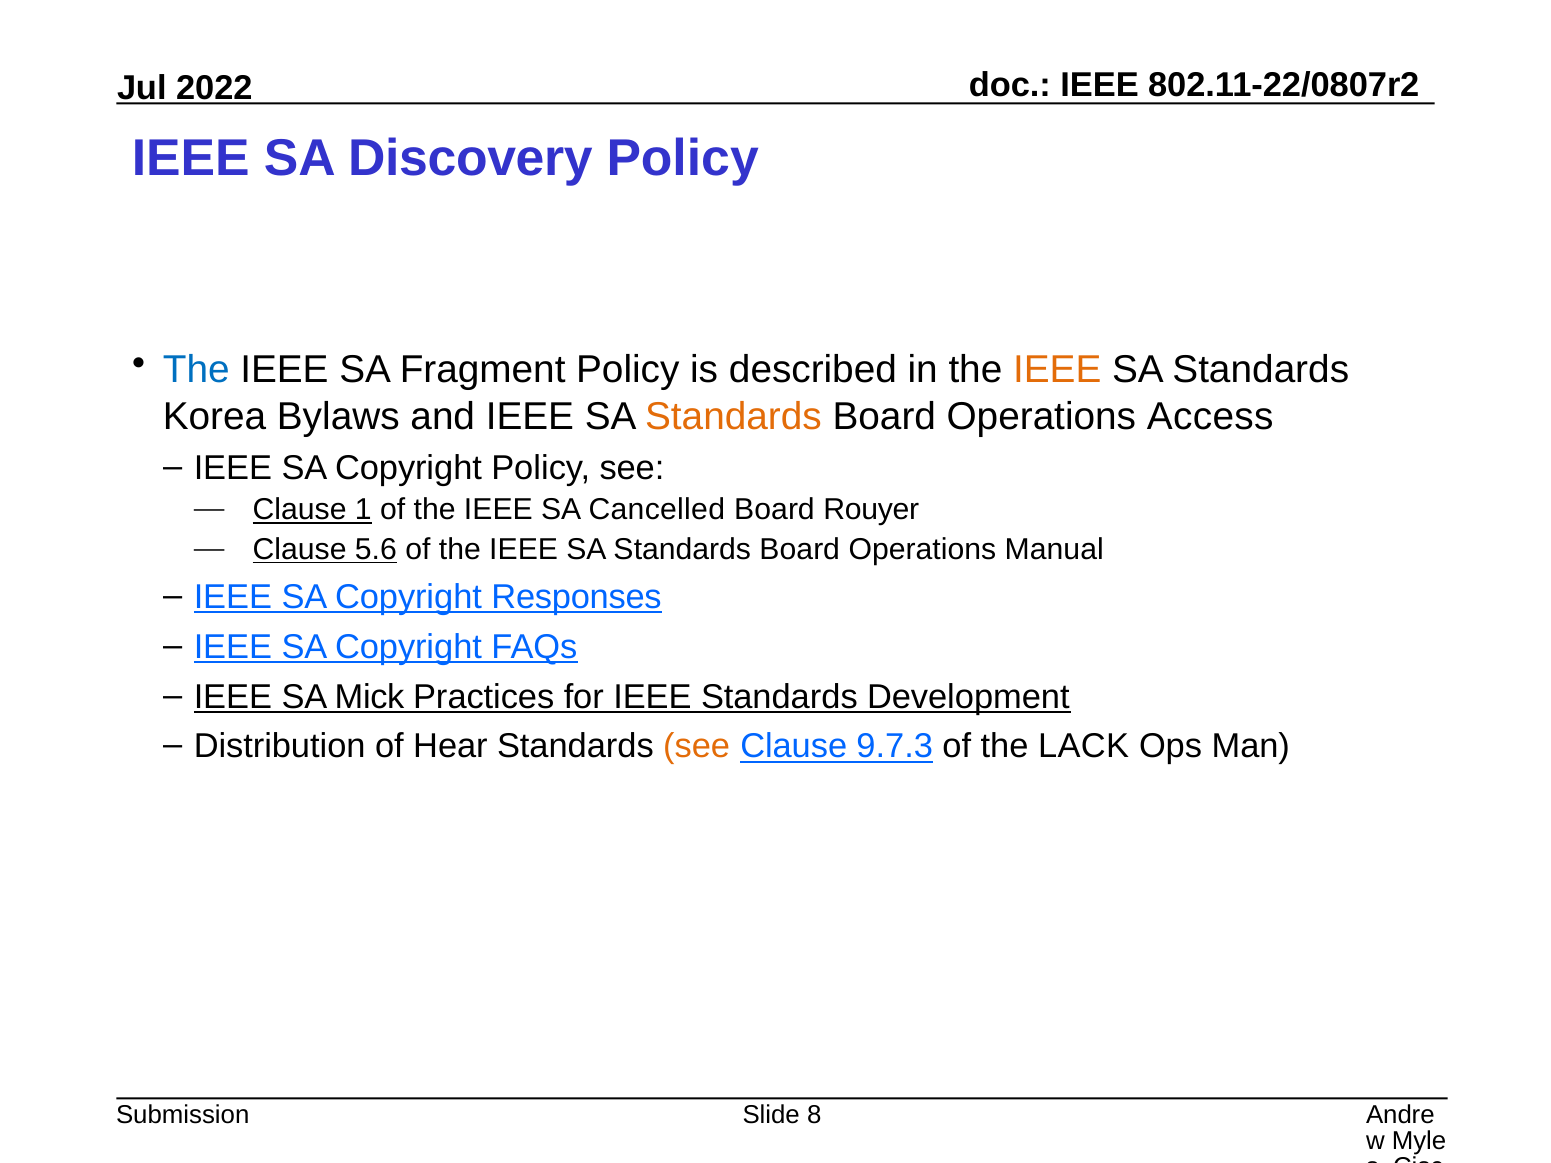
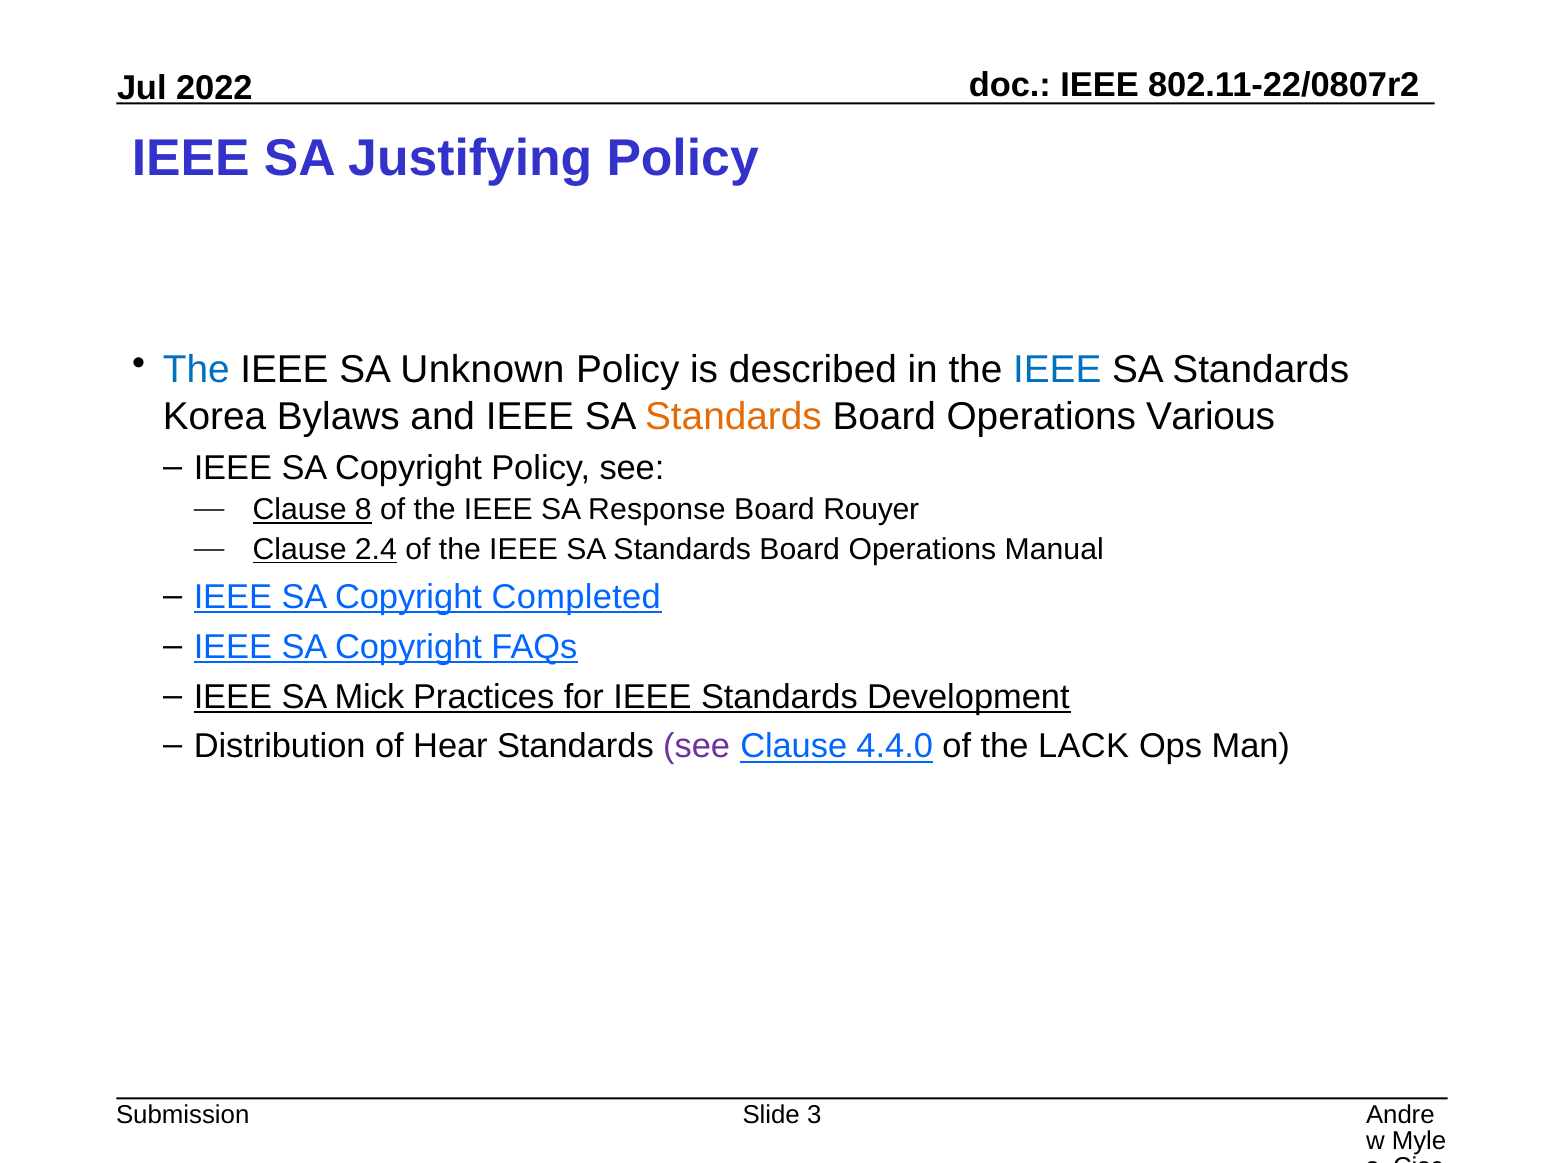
Discovery: Discovery -> Justifying
Fragment: Fragment -> Unknown
IEEE at (1057, 370) colour: orange -> blue
Access: Access -> Various
1: 1 -> 8
Cancelled: Cancelled -> Response
5.6: 5.6 -> 2.4
Responses: Responses -> Completed
see at (697, 747) colour: orange -> purple
9.7.3: 9.7.3 -> 4.4.0
8: 8 -> 3
